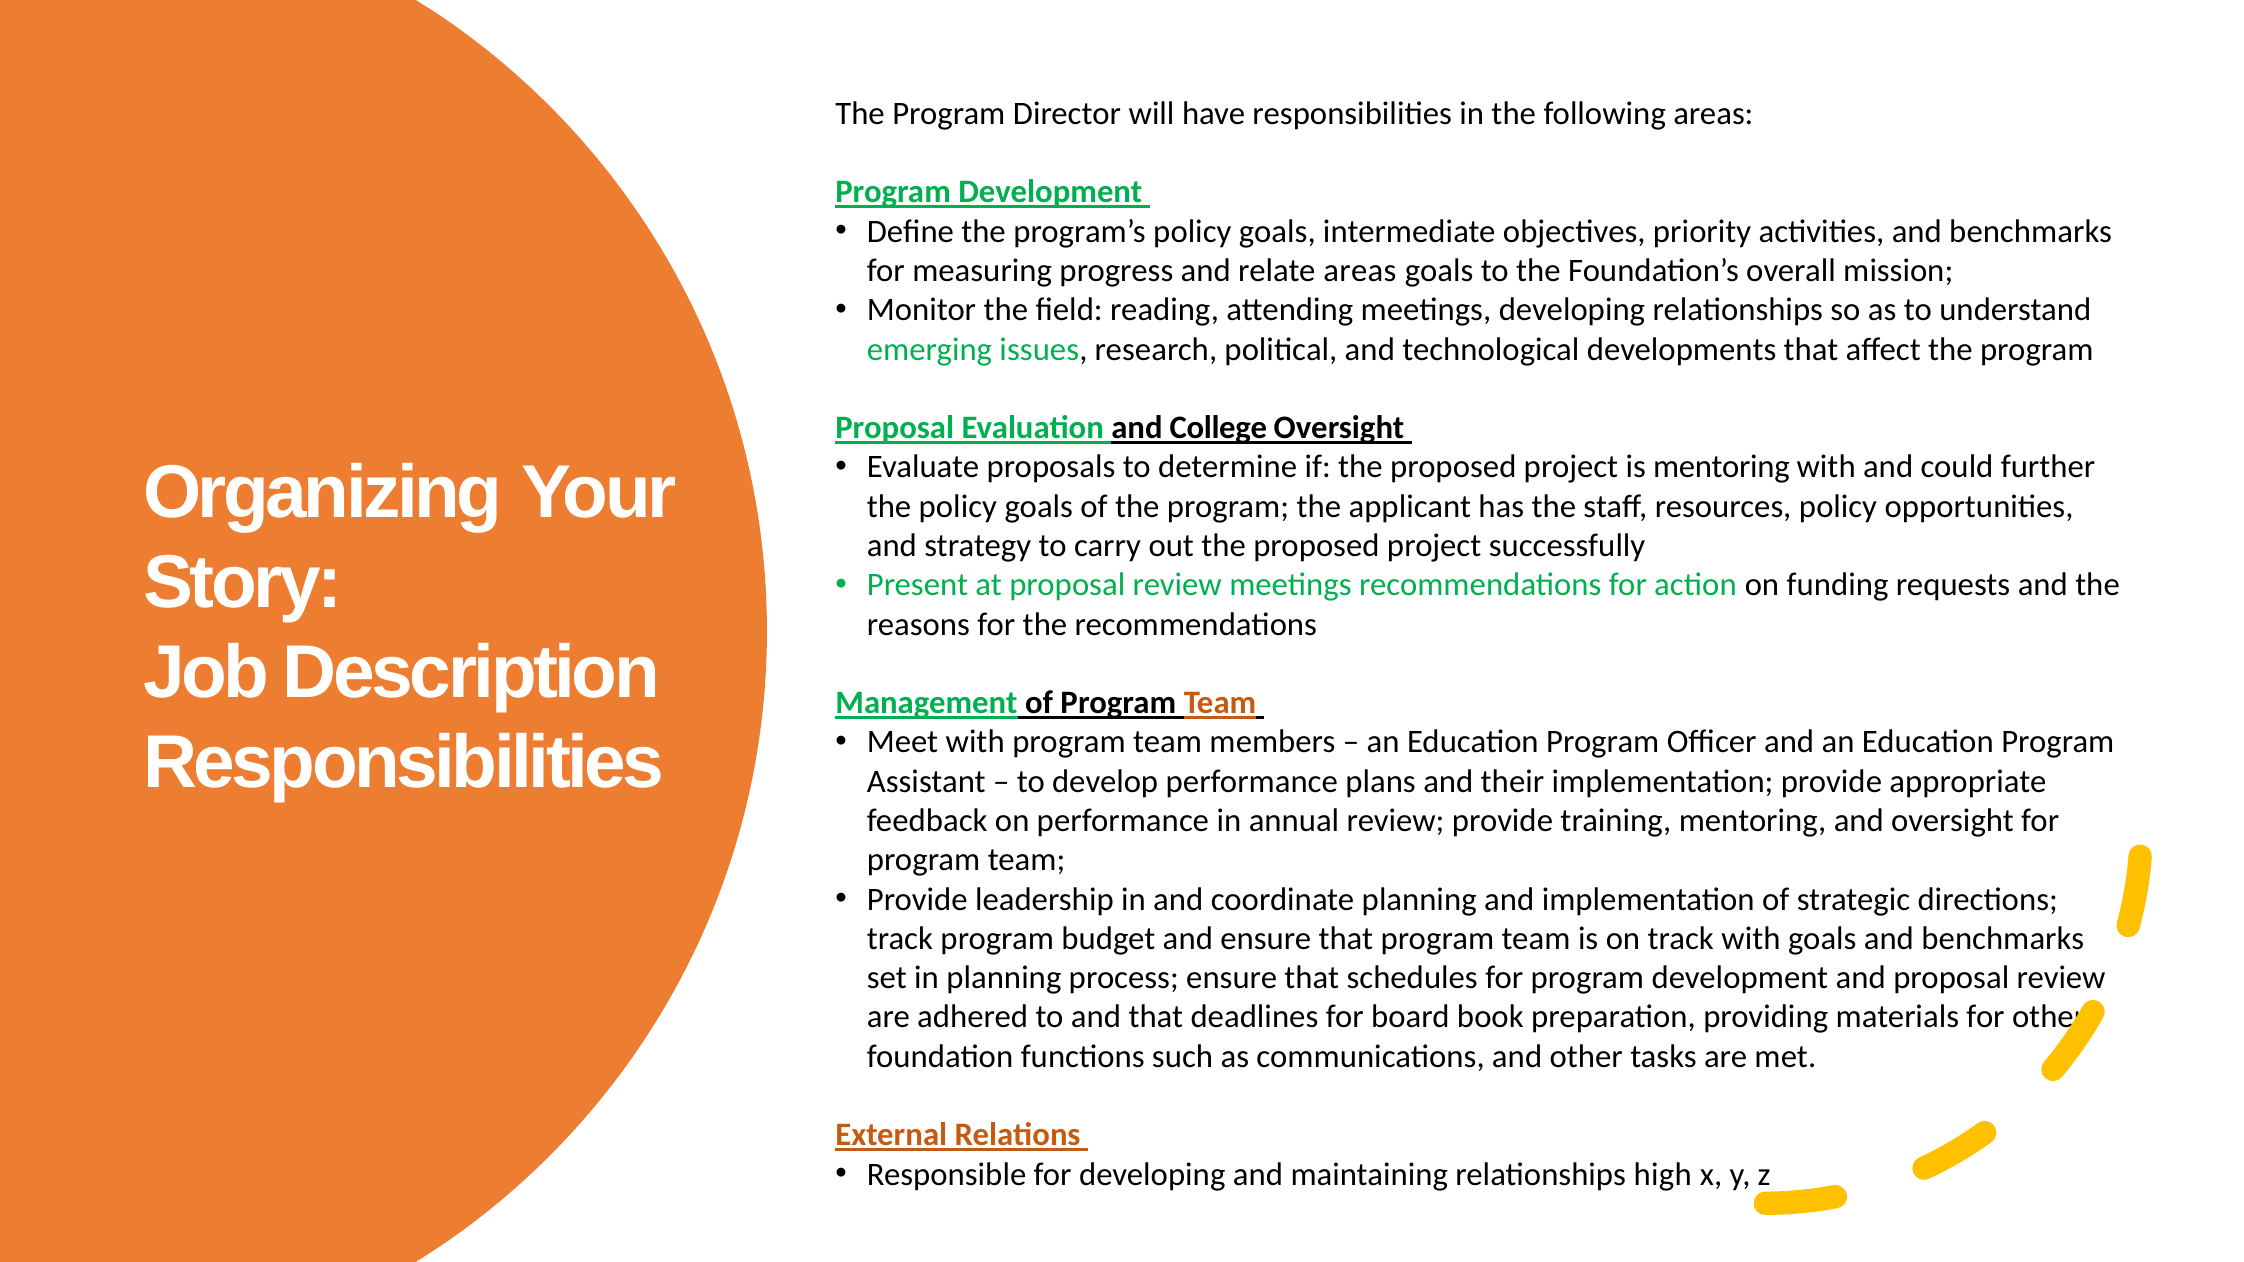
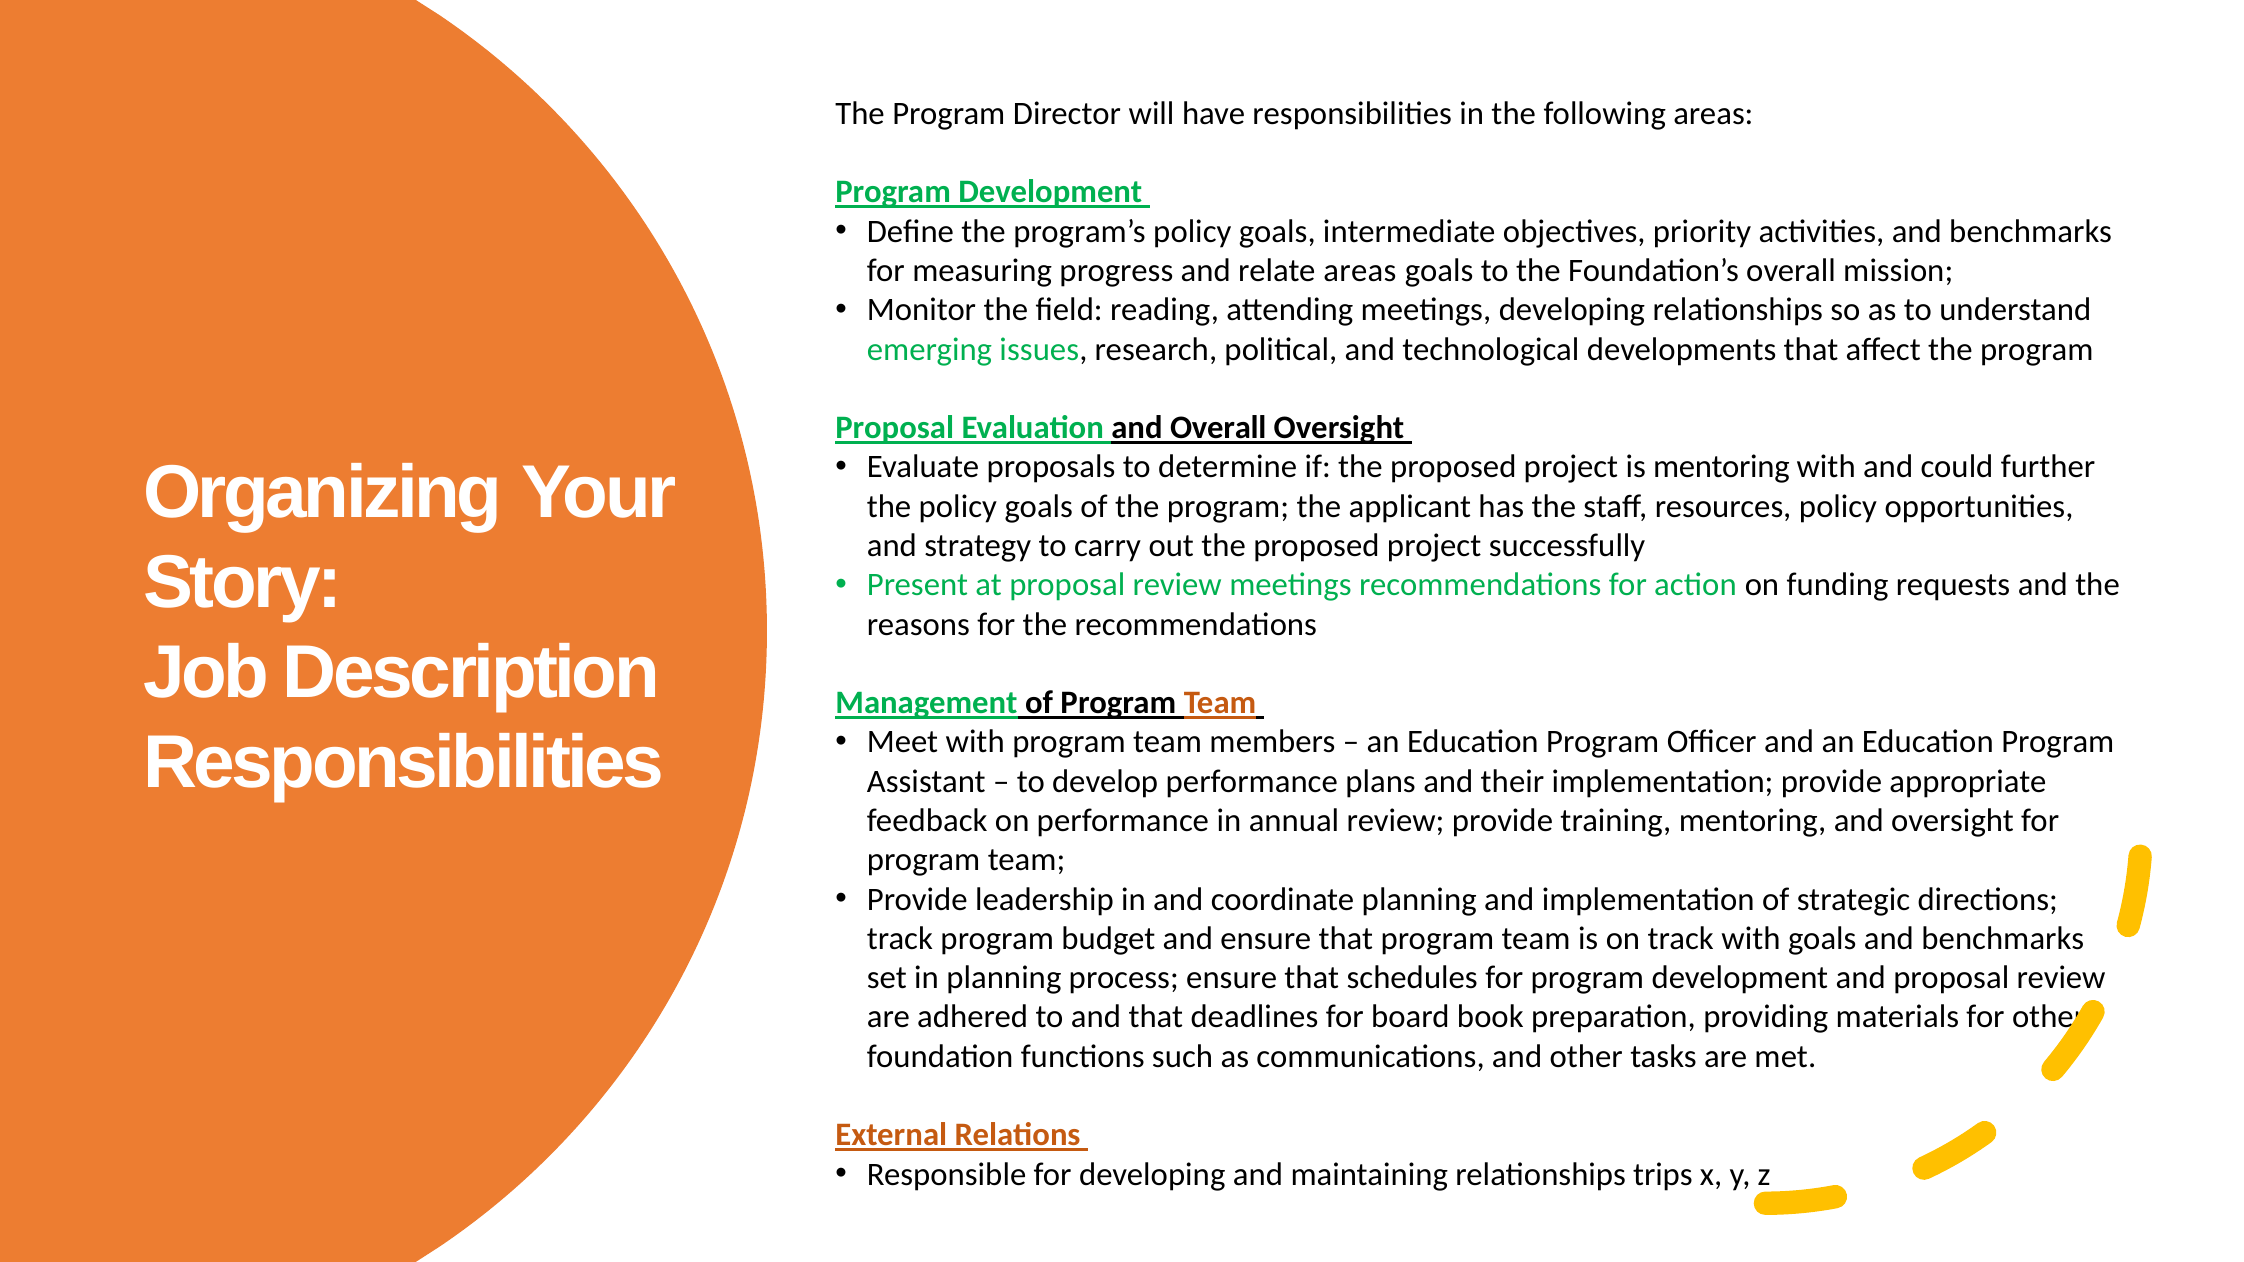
and College: College -> Overall
high: high -> trips
